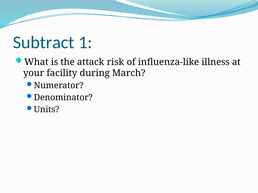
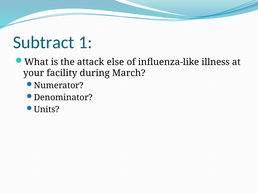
risk: risk -> else
